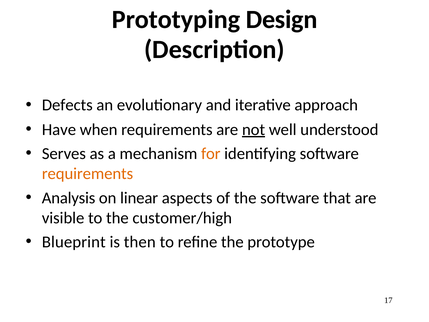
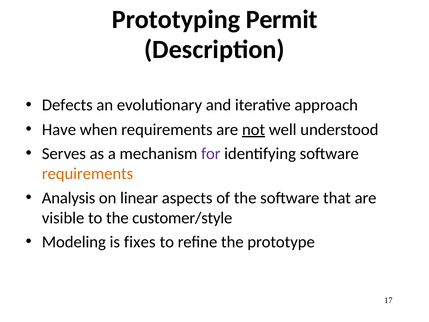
Design: Design -> Permit
for colour: orange -> purple
customer/high: customer/high -> customer/style
Blueprint: Blueprint -> Modeling
then: then -> fixes
